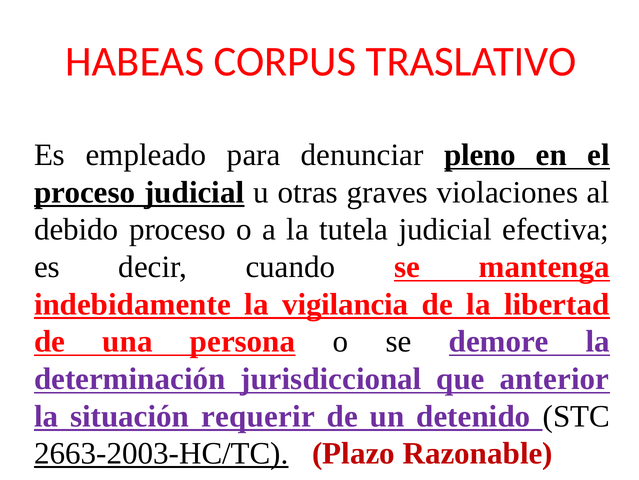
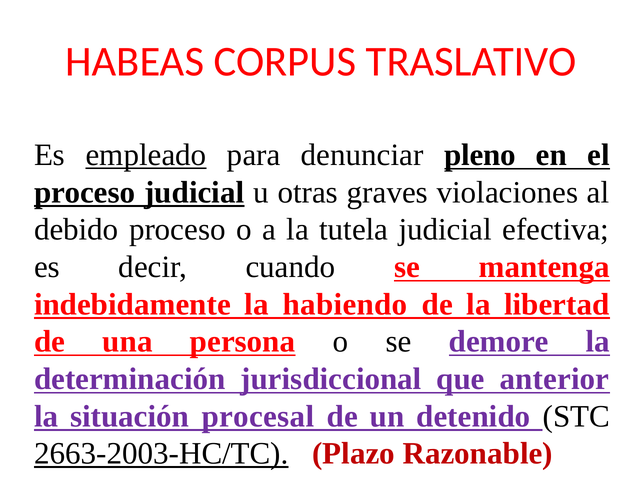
empleado underline: none -> present
vigilancia: vigilancia -> habiendo
requerir: requerir -> procesal
